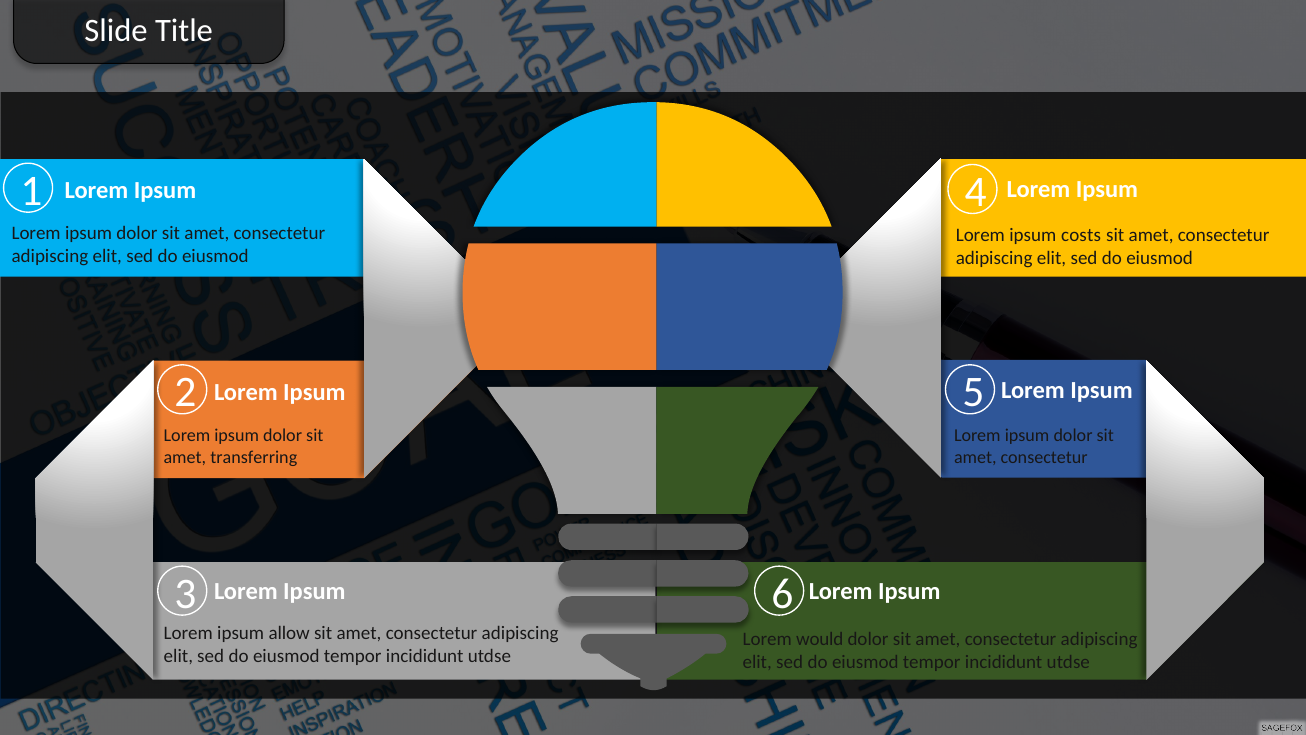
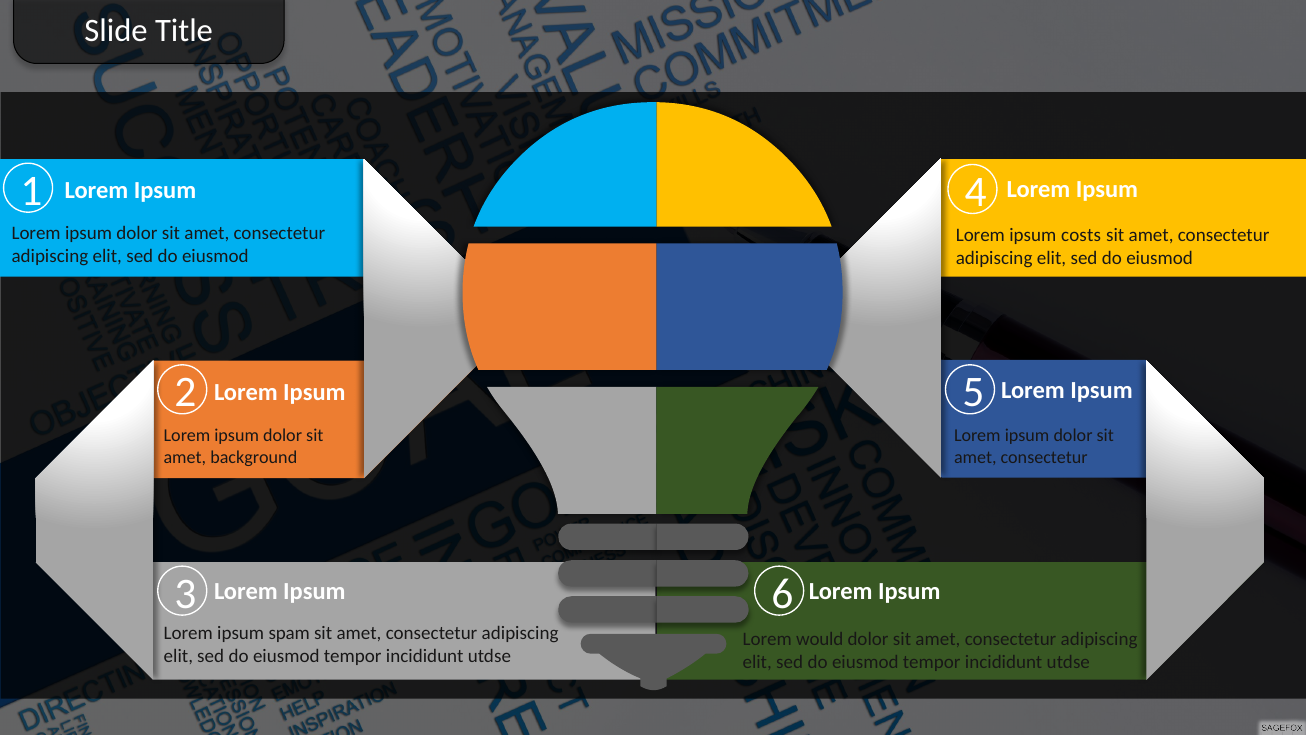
transferring: transferring -> background
allow: allow -> spam
